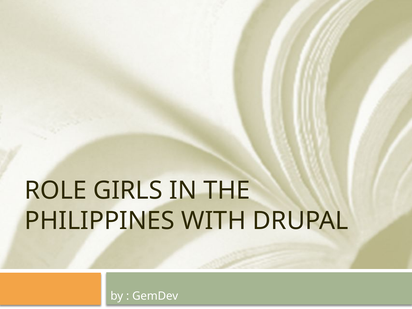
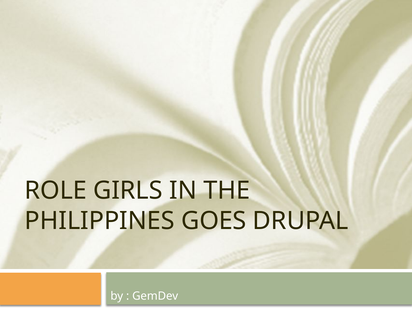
WITH: WITH -> GOES
